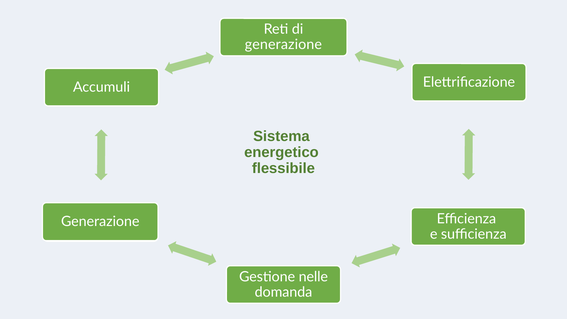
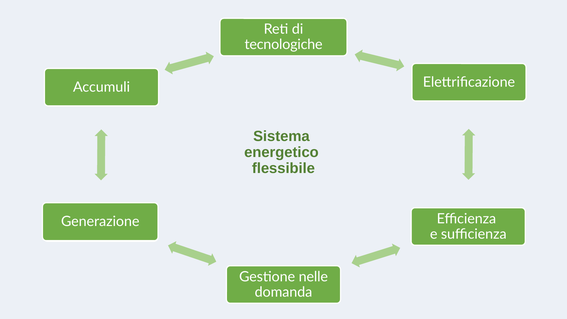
generazione at (283, 45): generazione -> tecnologiche
